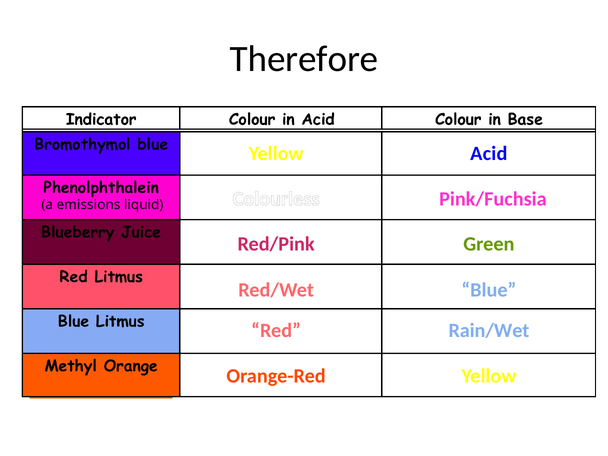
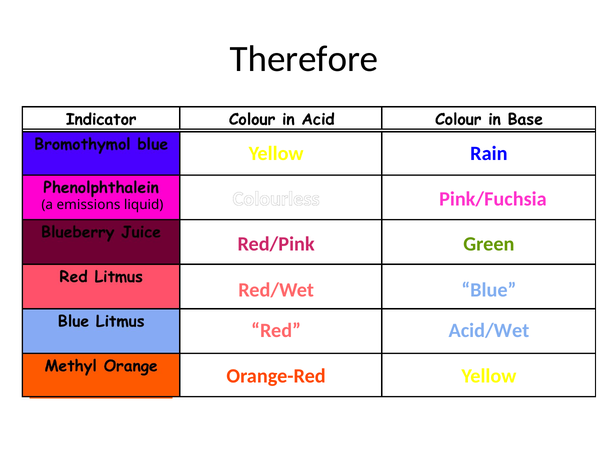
Acid: Acid -> Rain
Rain/Wet: Rain/Wet -> Acid/Wet
